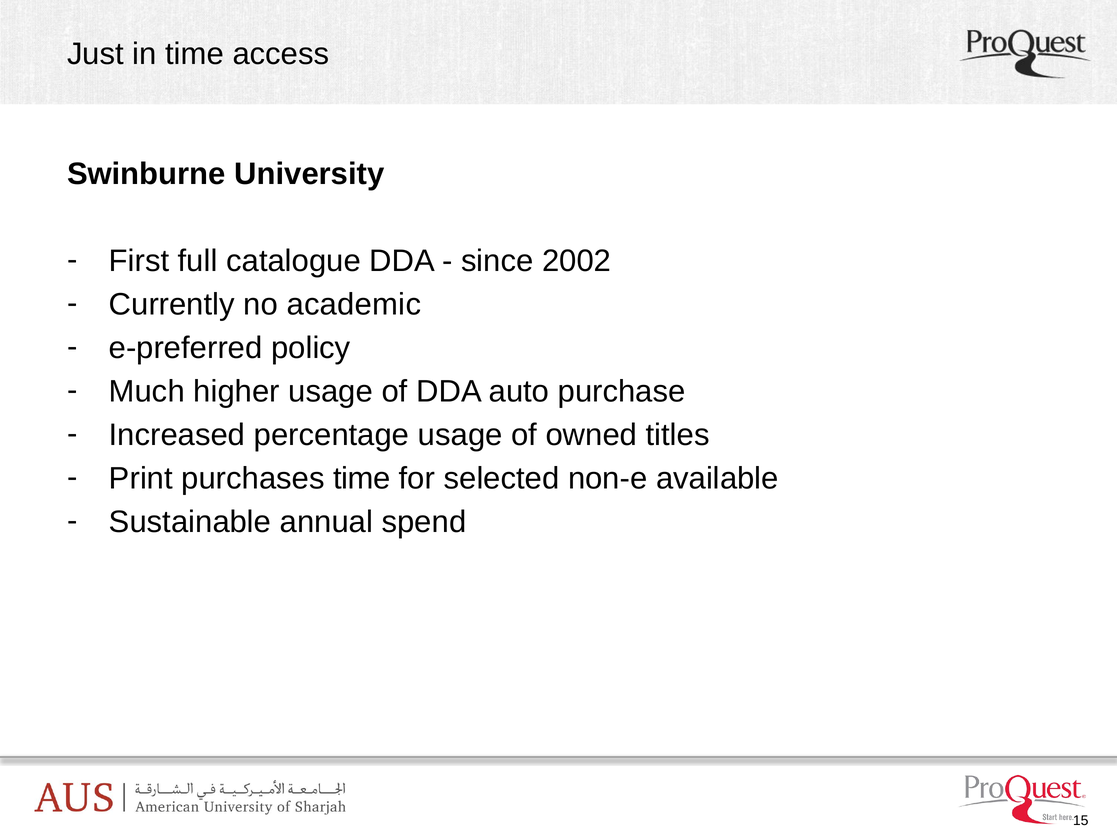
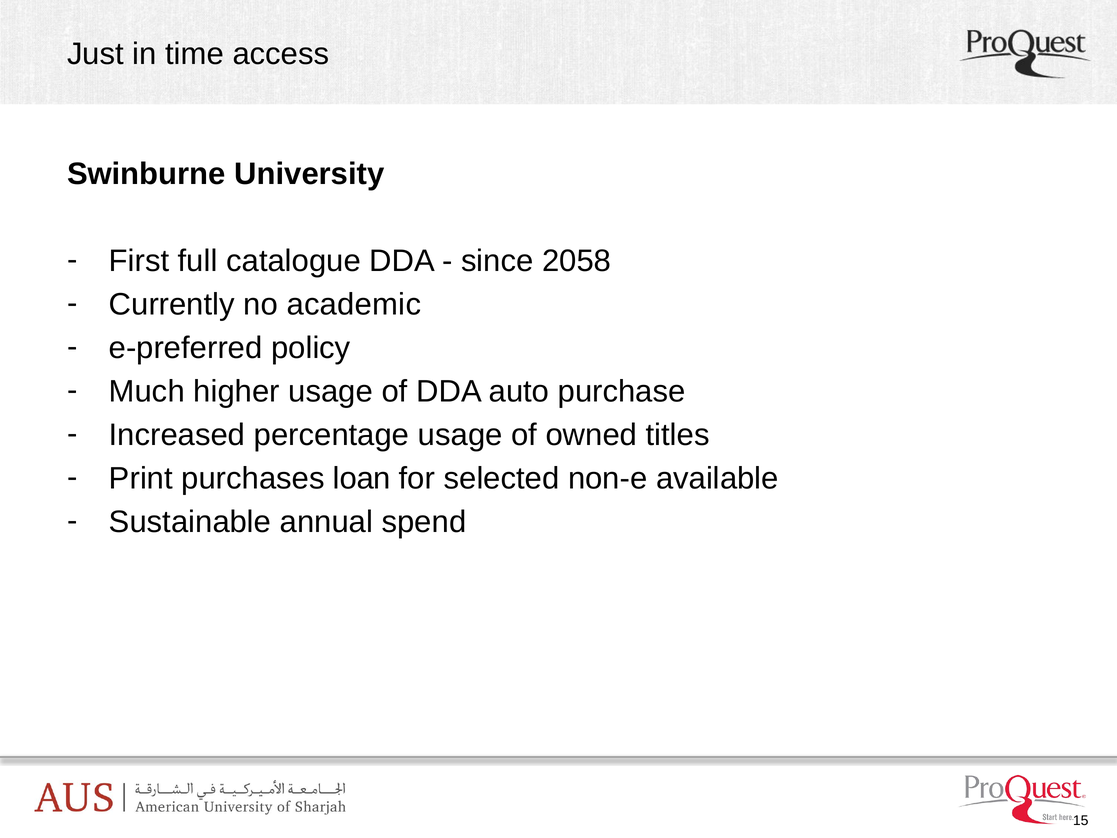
2002: 2002 -> 2058
purchases time: time -> loan
